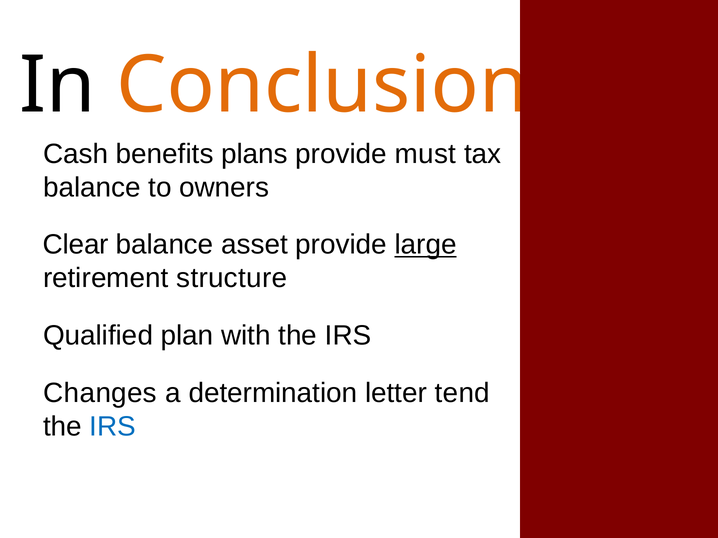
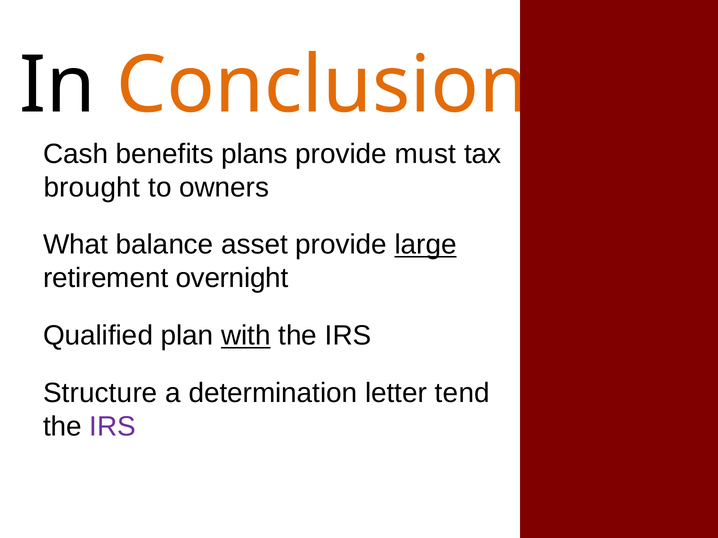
balance at (92, 187): balance -> brought
Clear: Clear -> What
structure: structure -> overnight
with underline: none -> present
Changes: Changes -> Structure
IRS at (113, 427) colour: blue -> purple
